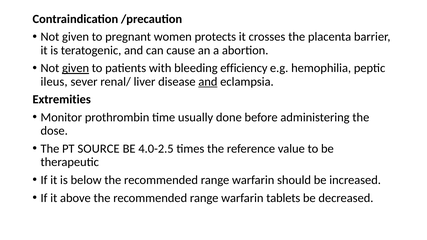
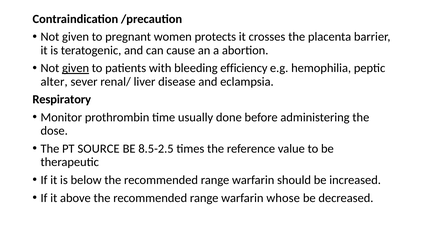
ileus: ileus -> alter
and at (208, 82) underline: present -> none
Extremities: Extremities -> Respiratory
4.0-2.5: 4.0-2.5 -> 8.5-2.5
tablets: tablets -> whose
